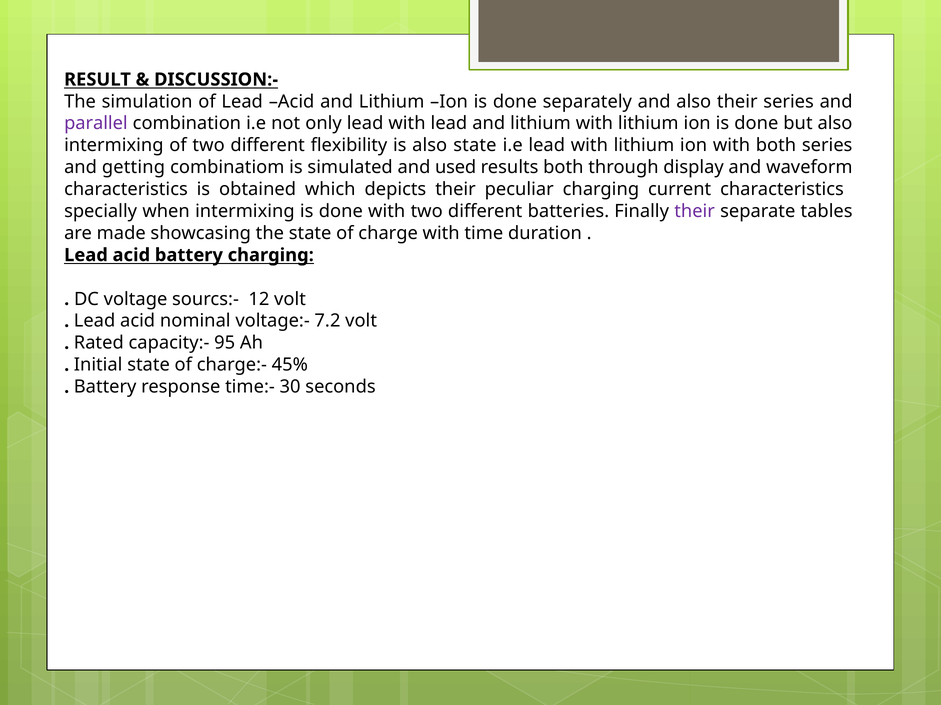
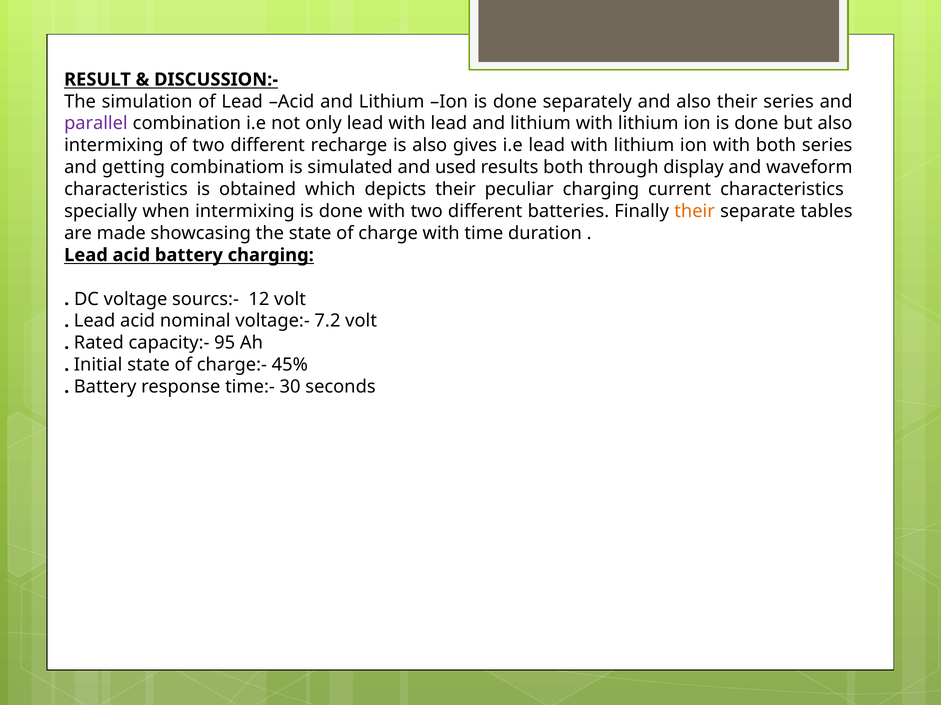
flexibility: flexibility -> recharge
also state: state -> gives
their at (695, 211) colour: purple -> orange
